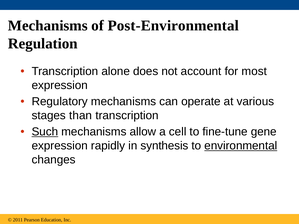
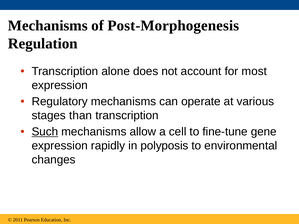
Post-Environmental: Post-Environmental -> Post-Morphogenesis
synthesis: synthesis -> polyposis
environmental underline: present -> none
